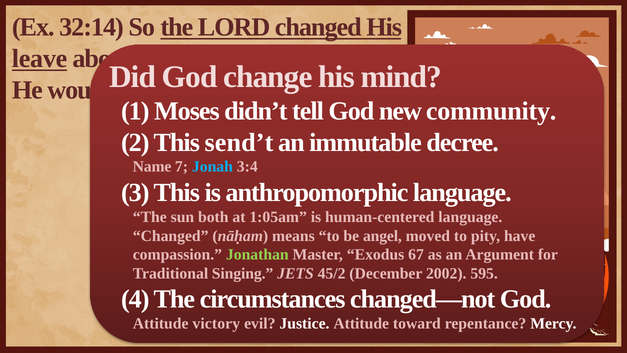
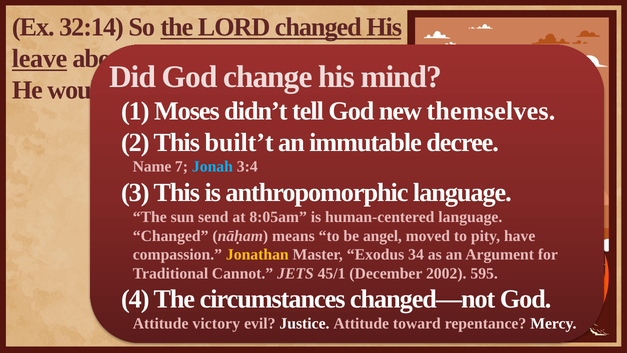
community: community -> themselves
send’t: send’t -> built’t
both: both -> send
1:05am: 1:05am -> 8:05am
Jonathan colour: light green -> yellow
67: 67 -> 34
Singing: Singing -> Cannot
45/2: 45/2 -> 45/1
